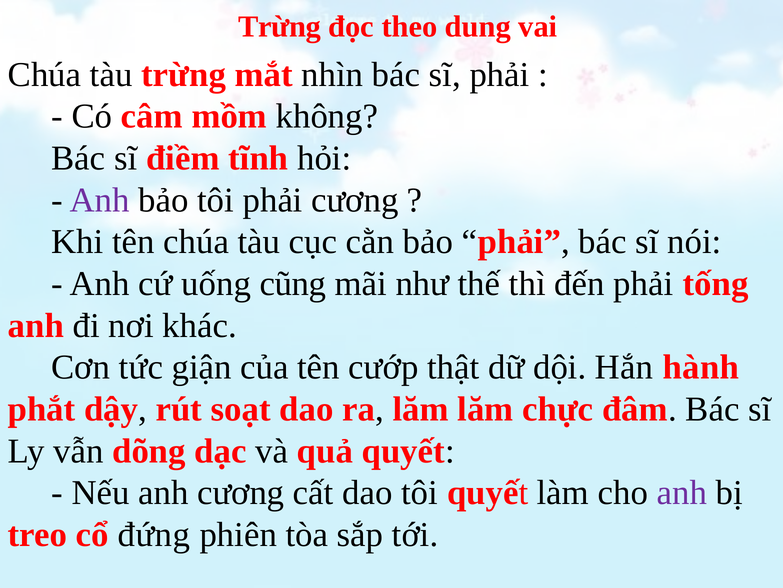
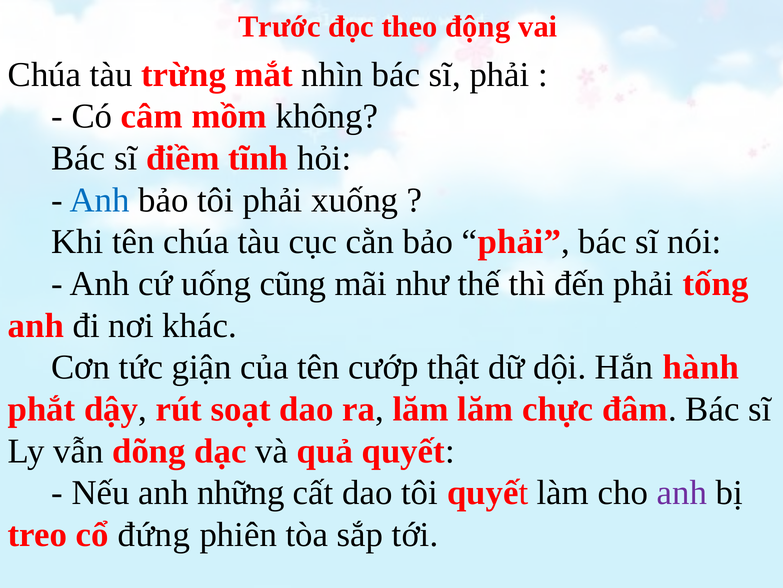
Trừng at (280, 27): Trừng -> Trước
dung: dung -> động
Anh at (100, 200) colour: purple -> blue
phải cương: cương -> xuống
anh cương: cương -> những
